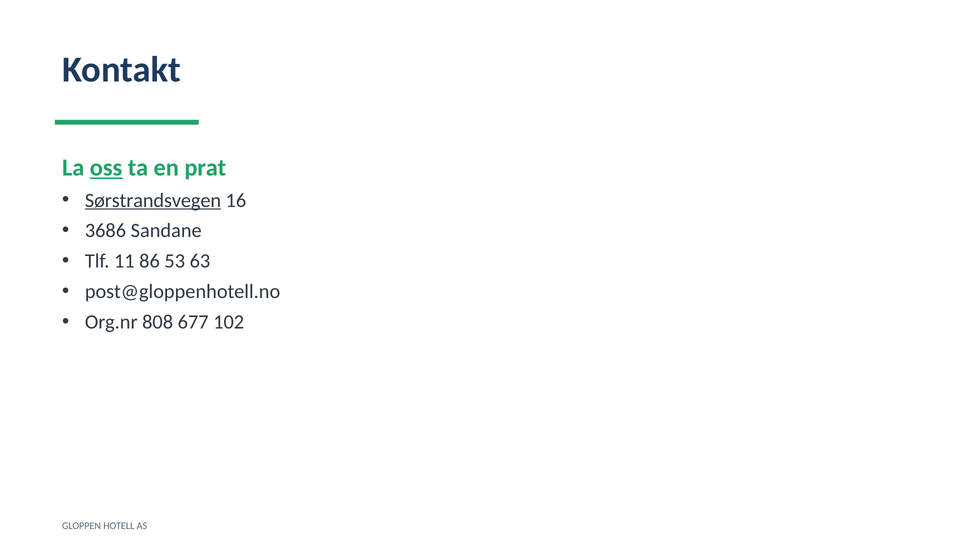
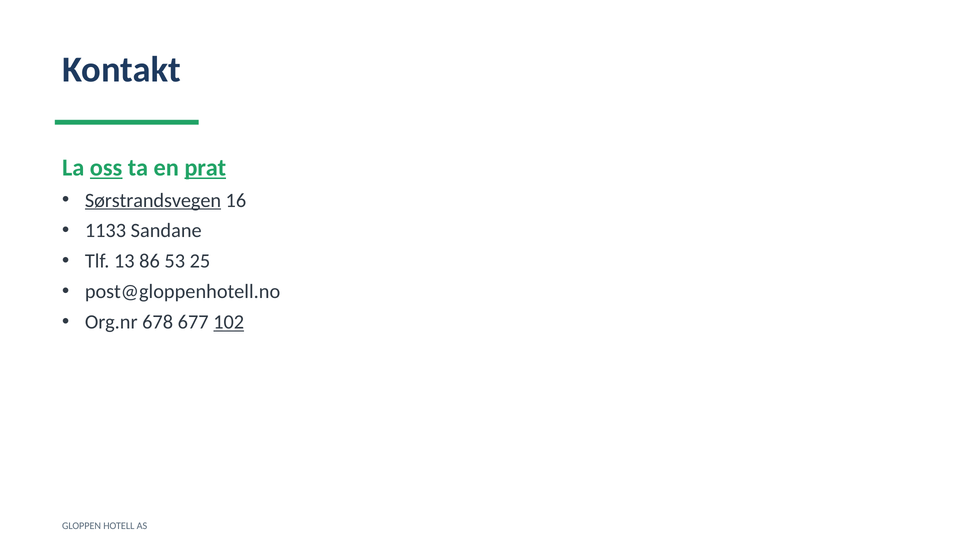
prat underline: none -> present
3686: 3686 -> 1133
11: 11 -> 13
63: 63 -> 25
808: 808 -> 678
102 underline: none -> present
